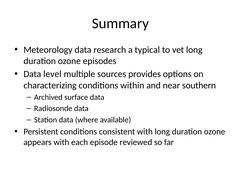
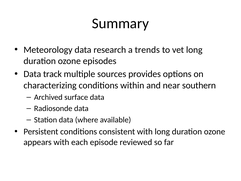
typical: typical -> trends
level: level -> track
